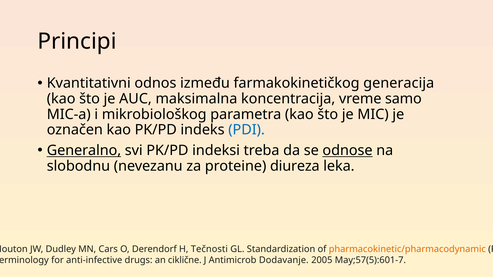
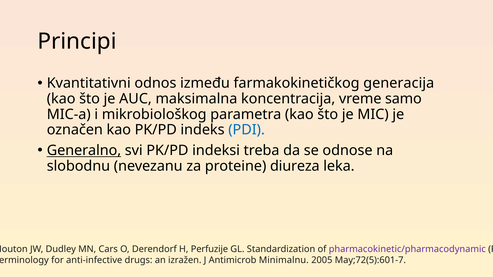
odnose underline: present -> none
Tečnosti: Tečnosti -> Perfuzije
pharmacokinetic/pharmacodynamic colour: orange -> purple
ciklične: ciklične -> izražen
Dodavanje: Dodavanje -> Minimalnu
May;57(5):601-7: May;57(5):601-7 -> May;72(5):601-7
